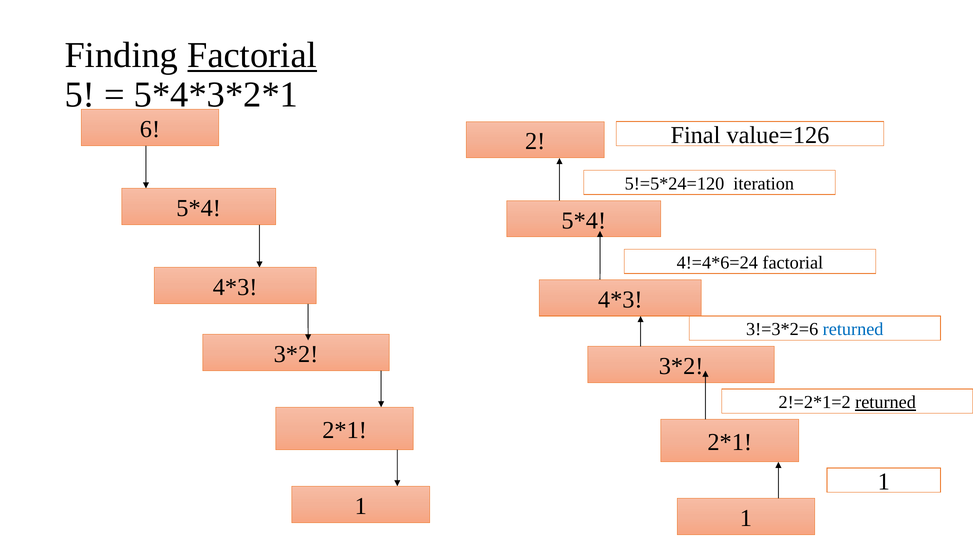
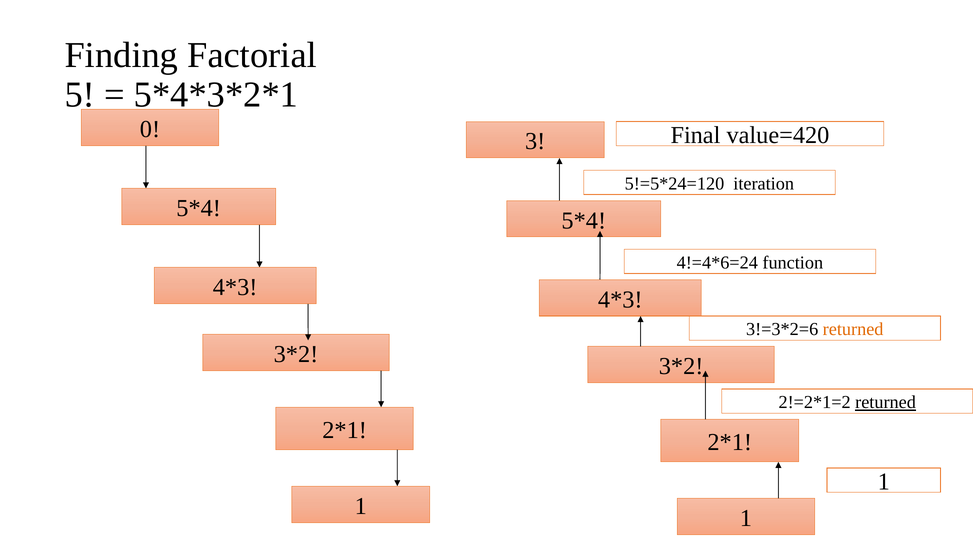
Factorial at (252, 55) underline: present -> none
6: 6 -> 0
value=126: value=126 -> value=420
2: 2 -> 3
factorial at (793, 263): factorial -> function
returned at (853, 330) colour: blue -> orange
